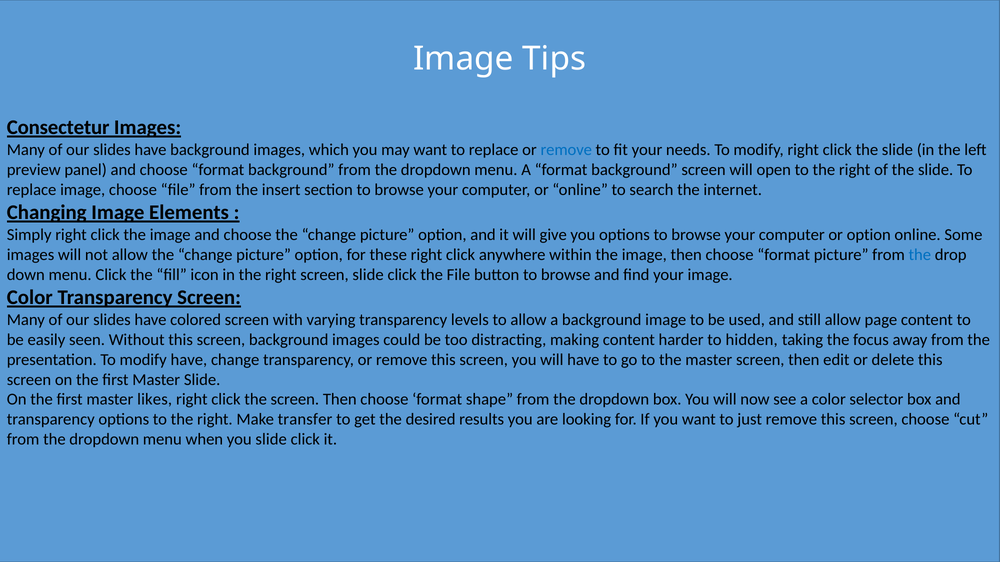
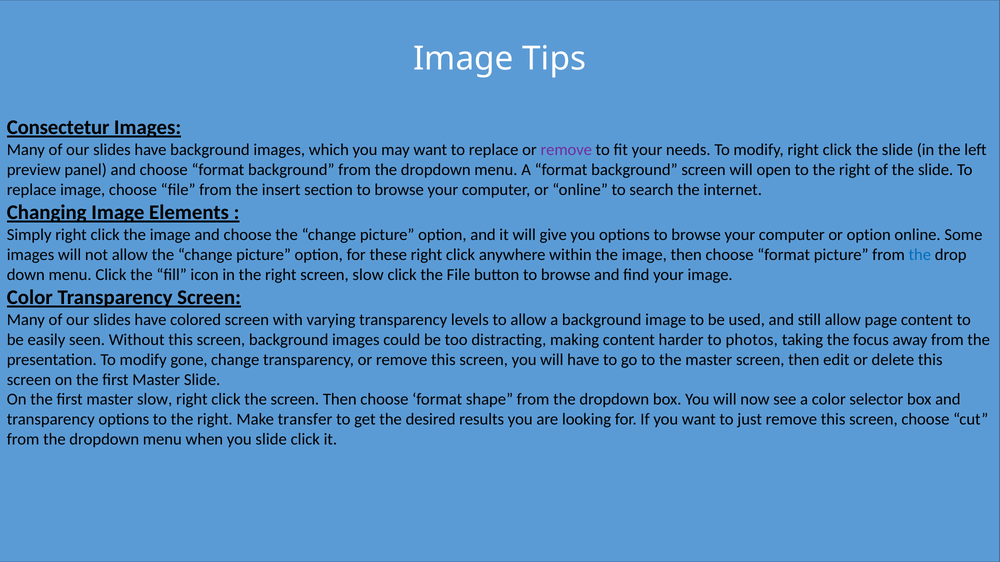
remove at (566, 150) colour: blue -> purple
screen slide: slide -> slow
hidden: hidden -> photos
modify have: have -> gone
master likes: likes -> slow
